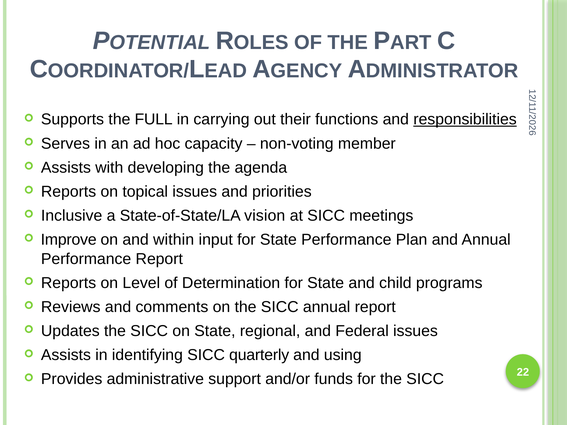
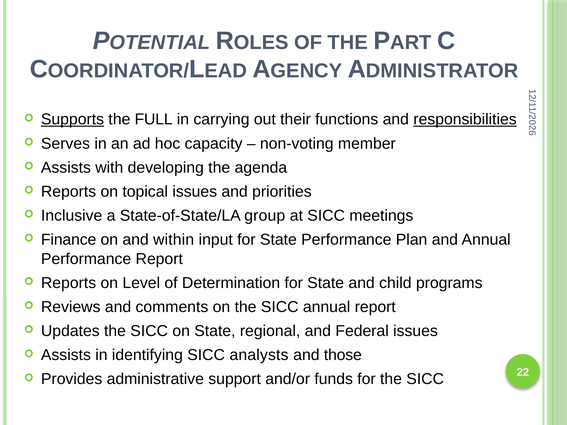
Supports underline: none -> present
vision: vision -> group
Improve: Improve -> Finance
quarterly: quarterly -> analysts
using: using -> those
